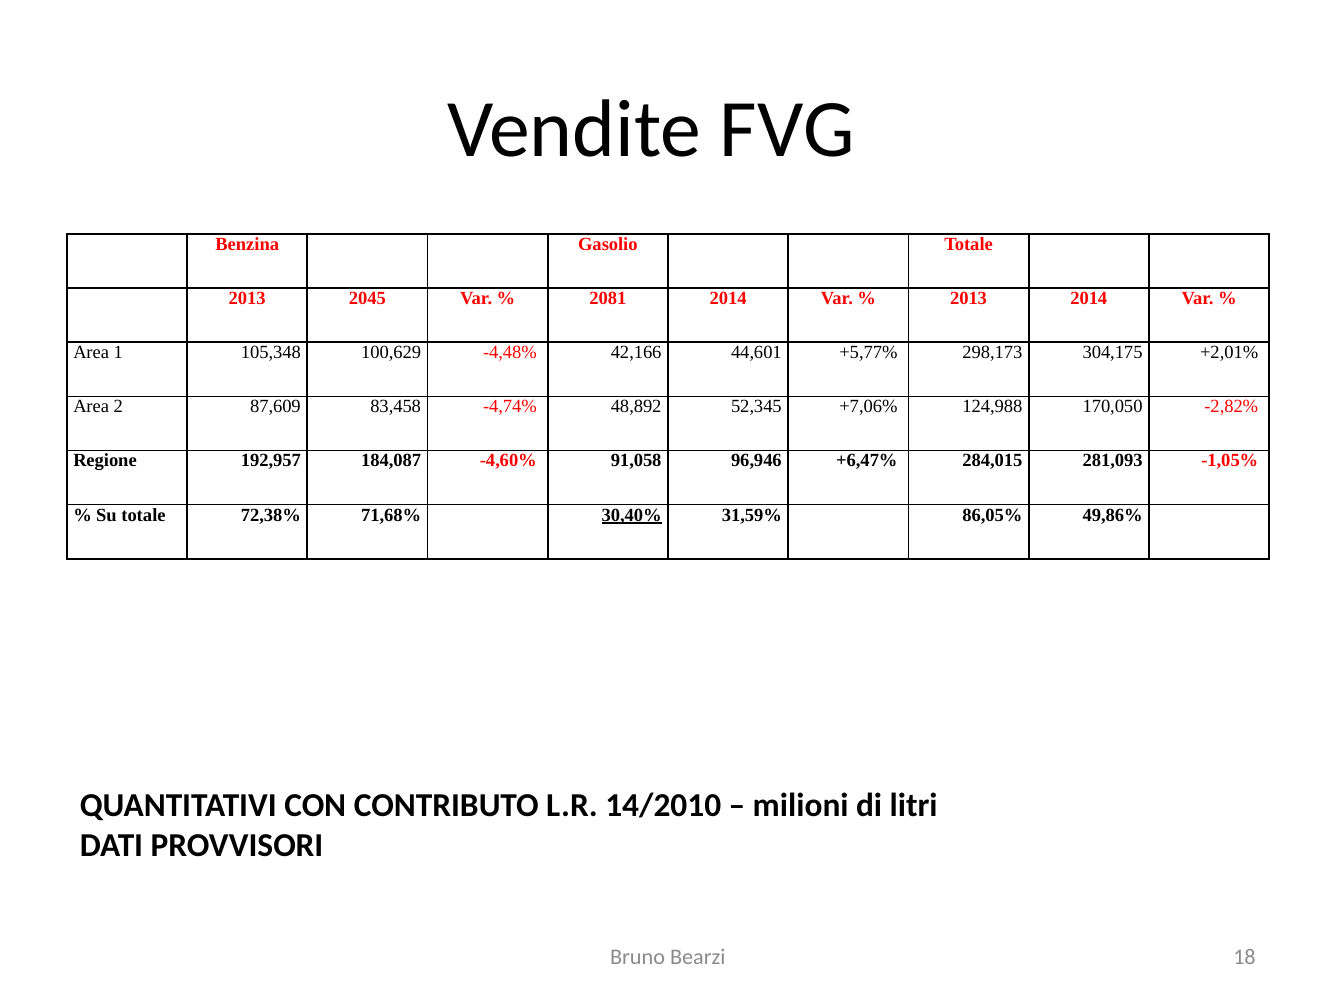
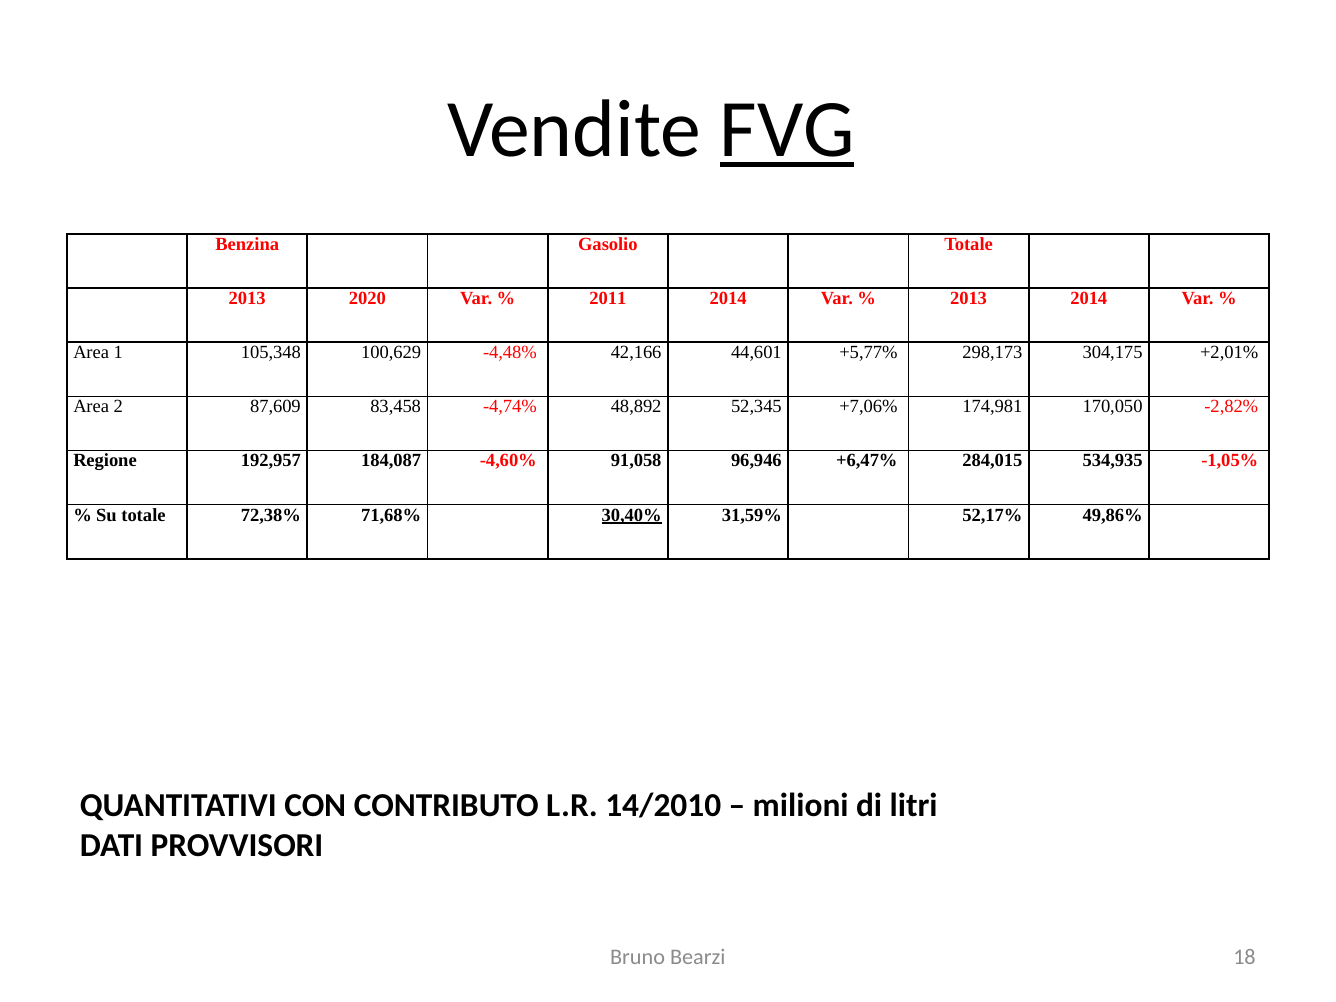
FVG underline: none -> present
2045: 2045 -> 2020
2081: 2081 -> 2011
124,988: 124,988 -> 174,981
281,093: 281,093 -> 534,935
86,05%: 86,05% -> 52,17%
